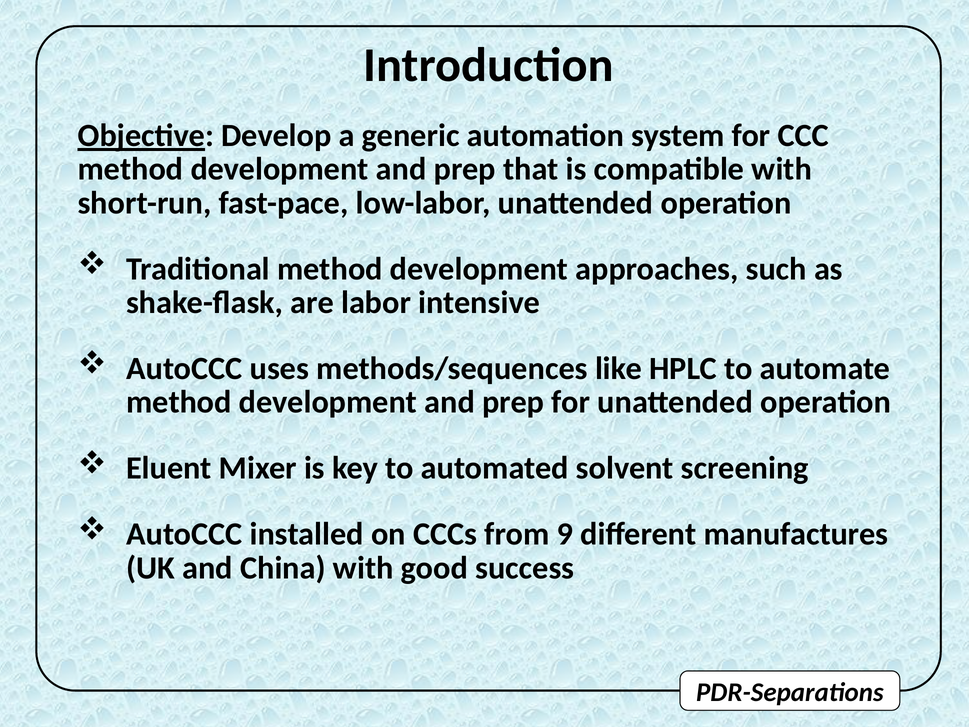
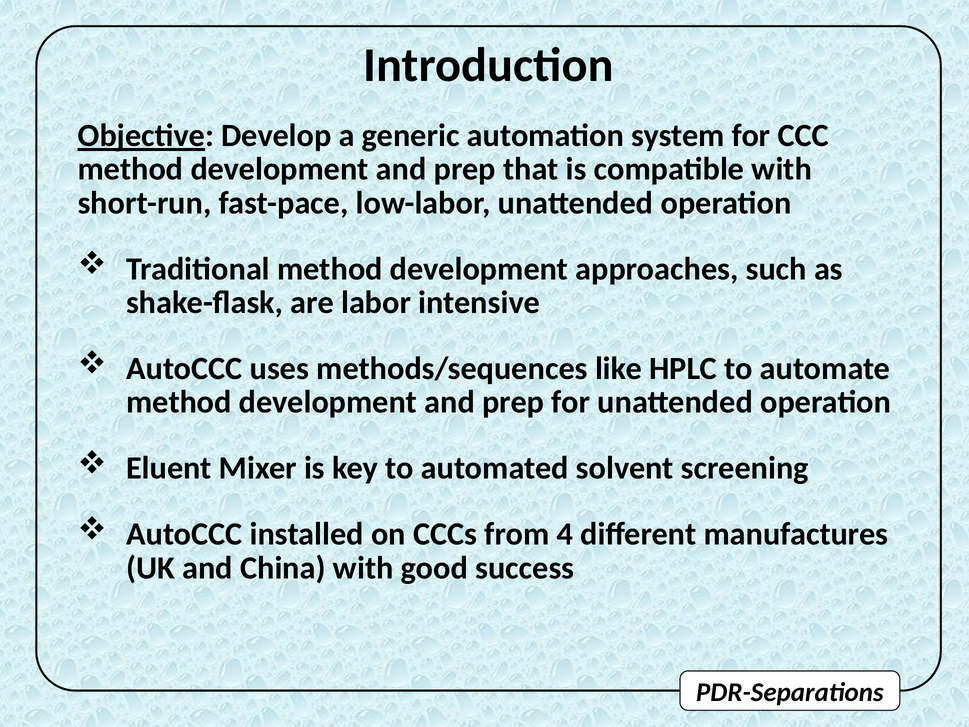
9: 9 -> 4
